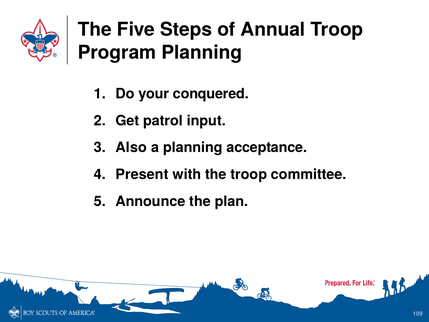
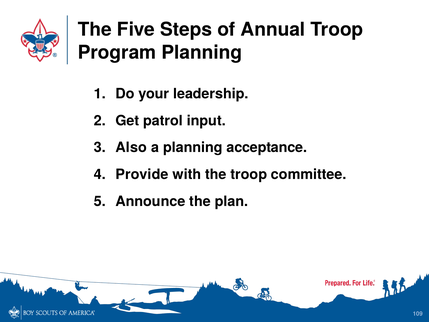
conquered: conquered -> leadership
Present: Present -> Provide
